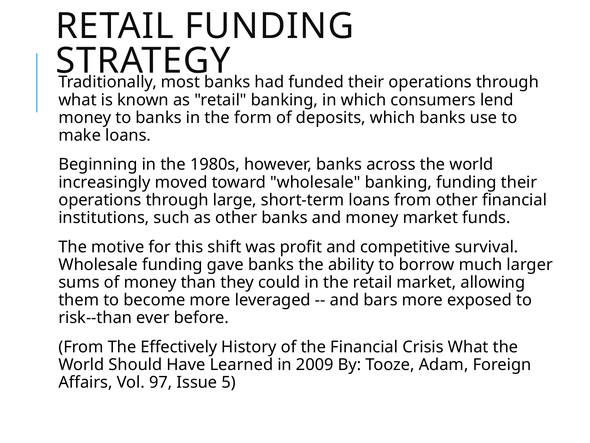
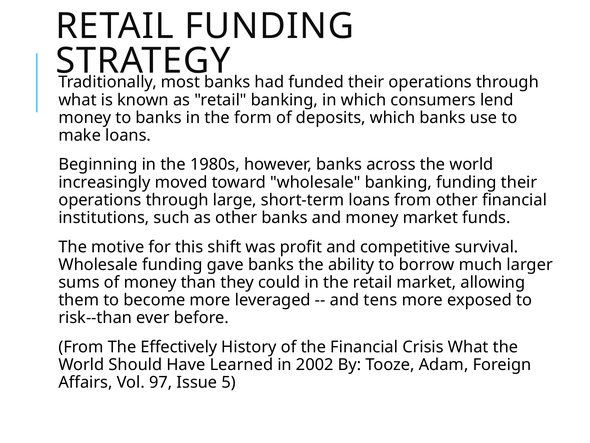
bars: bars -> tens
2009: 2009 -> 2002
